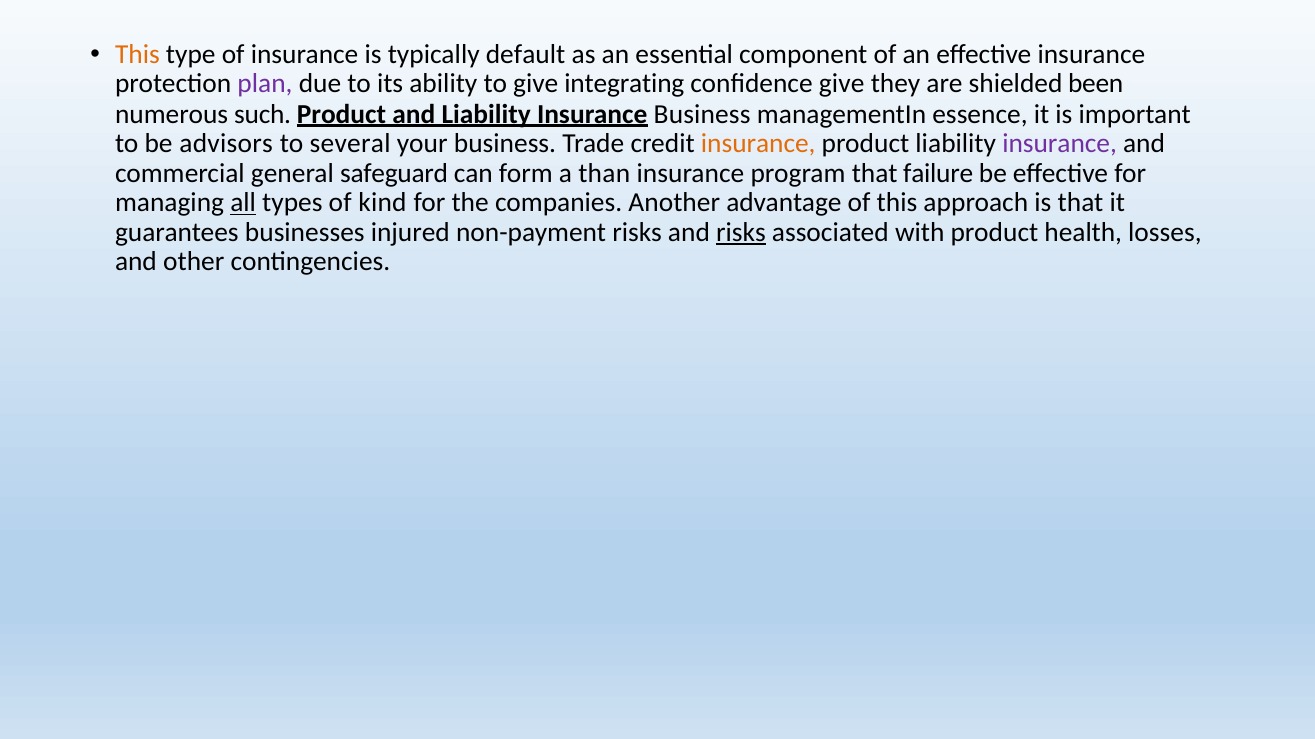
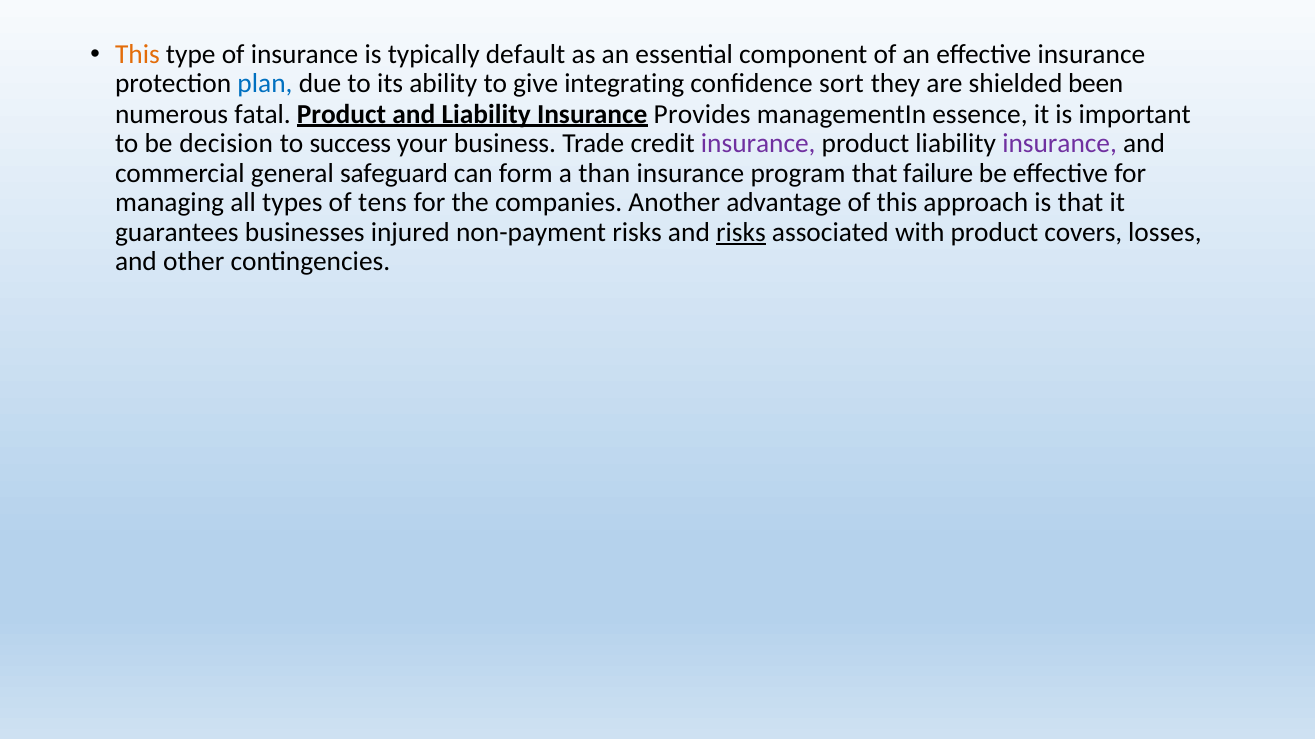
plan colour: purple -> blue
confidence give: give -> sort
such: such -> fatal
Insurance Business: Business -> Provides
advisors: advisors -> decision
several: several -> success
insurance at (758, 144) colour: orange -> purple
all underline: present -> none
kind: kind -> tens
health: health -> covers
